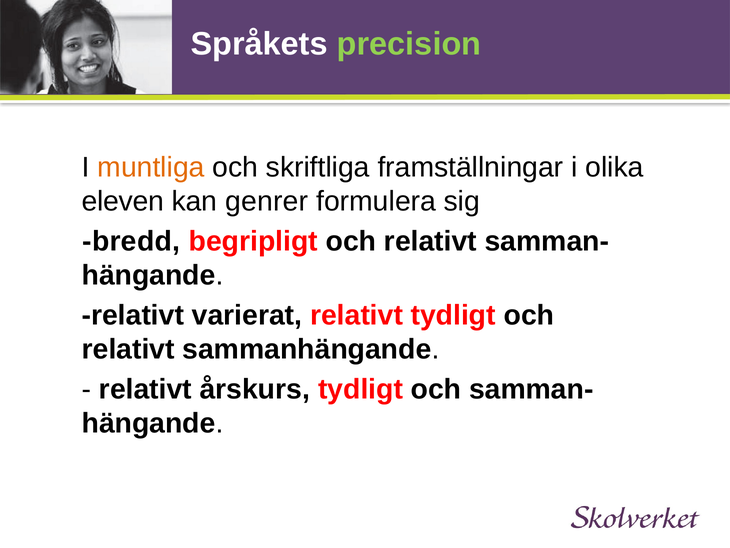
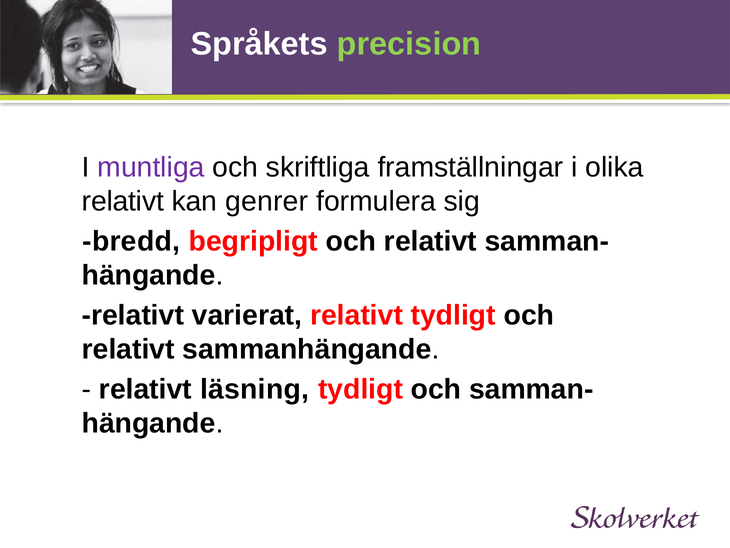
muntliga colour: orange -> purple
eleven at (123, 201): eleven -> relativt
årskurs: årskurs -> läsning
